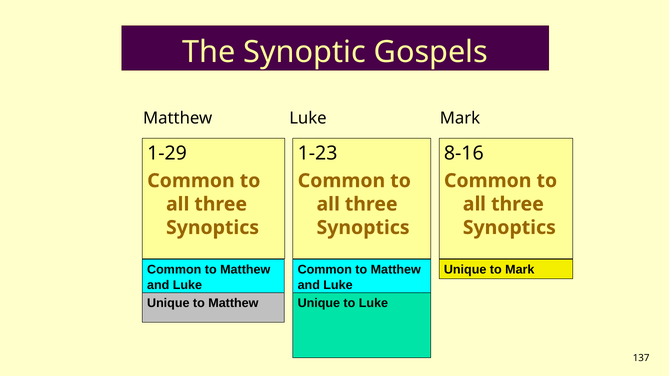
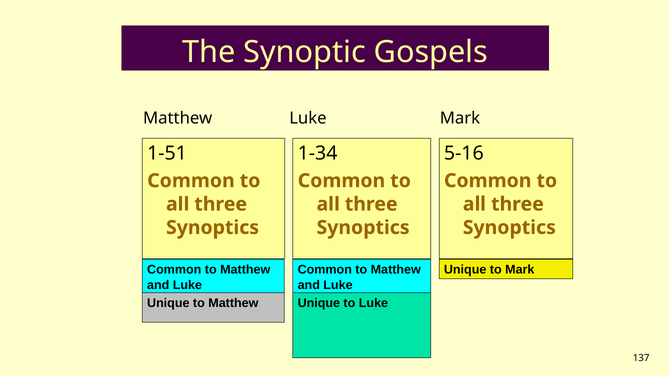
8-16: 8-16 -> 5-16
1-29: 1-29 -> 1-51
1-23: 1-23 -> 1-34
